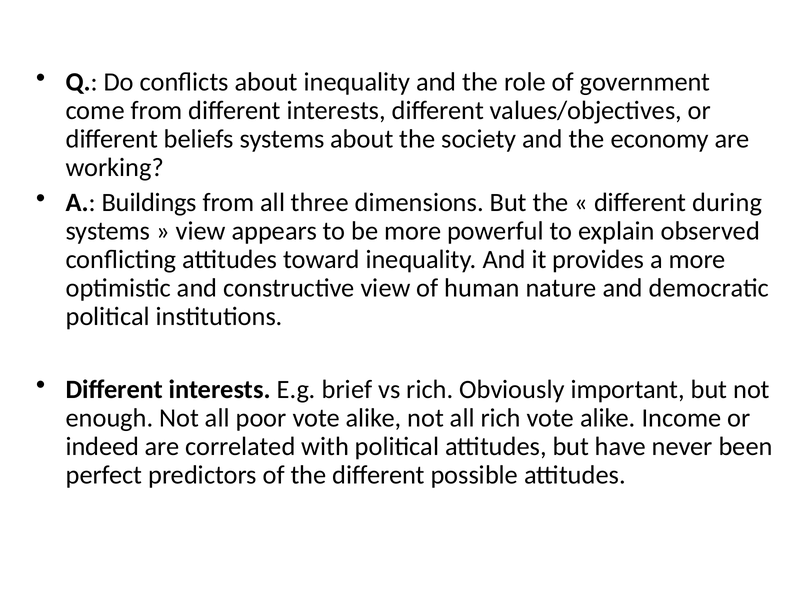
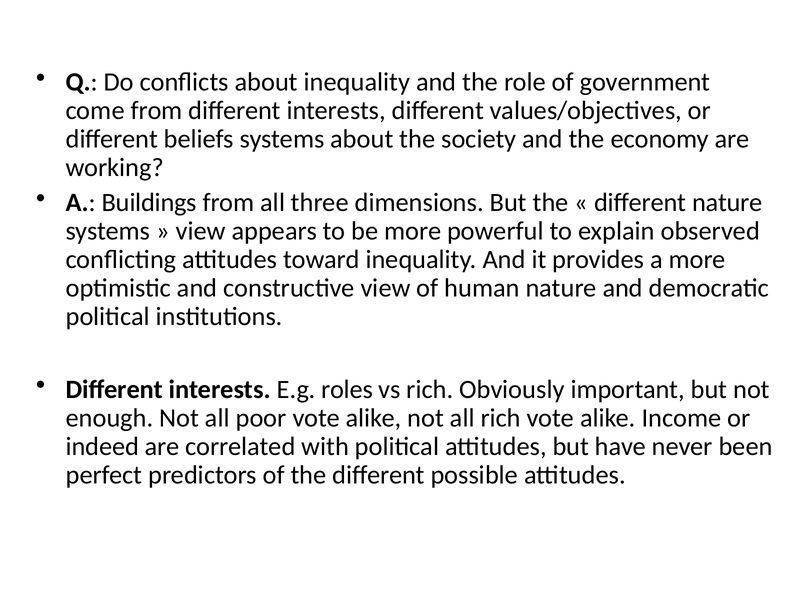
different during: during -> nature
brief: brief -> roles
